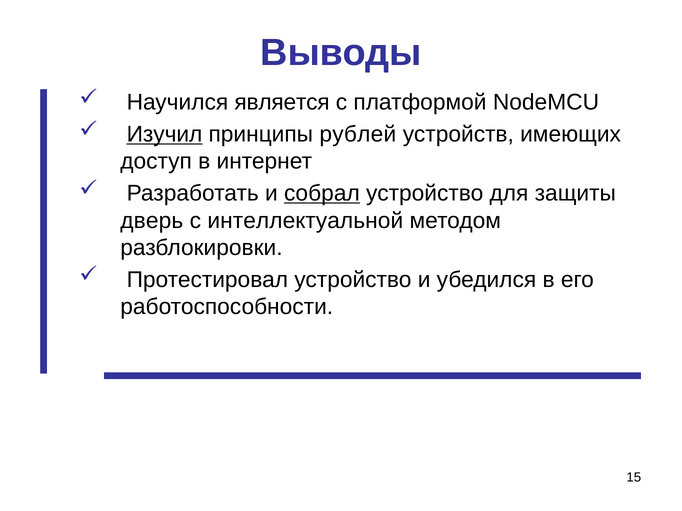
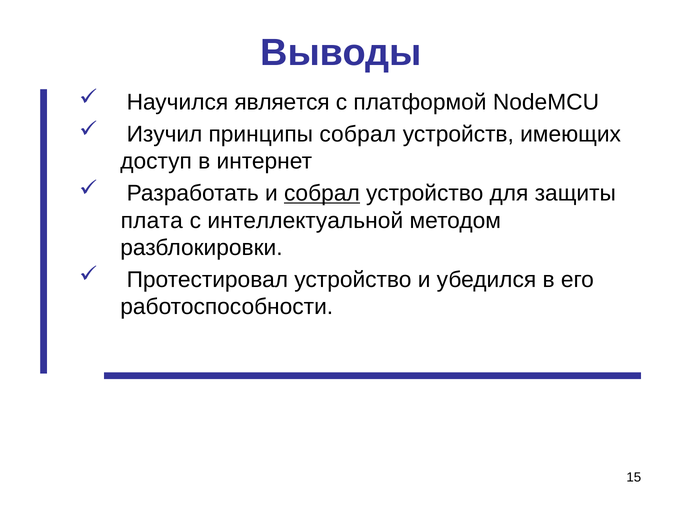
Изучил underline: present -> none
принципы рублей: рублей -> собрал
дверь: дверь -> плата
